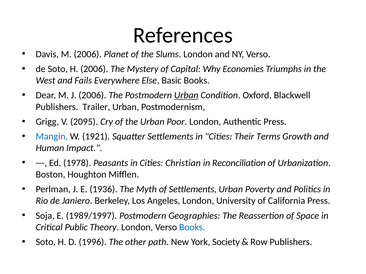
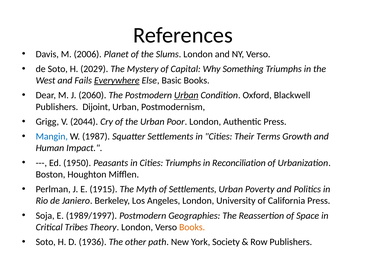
H 2006: 2006 -> 2029
Economies: Economies -> Something
Everywhere underline: none -> present
J 2006: 2006 -> 2060
Trailer: Trailer -> Dijoint
2095: 2095 -> 2044
1921: 1921 -> 1987
1978: 1978 -> 1950
Cities Christian: Christian -> Triumphs
1936: 1936 -> 1915
Public: Public -> Tribes
Books at (192, 228) colour: blue -> orange
1996: 1996 -> 1936
